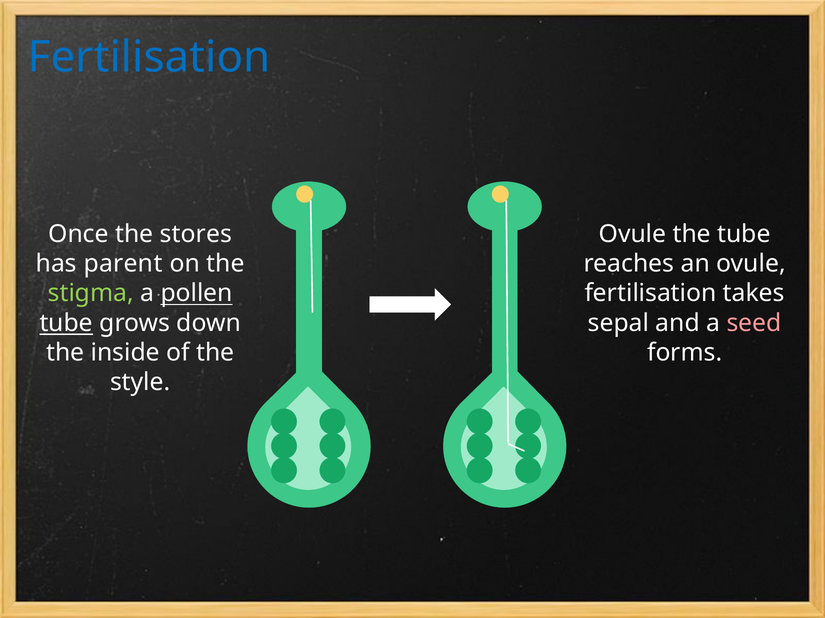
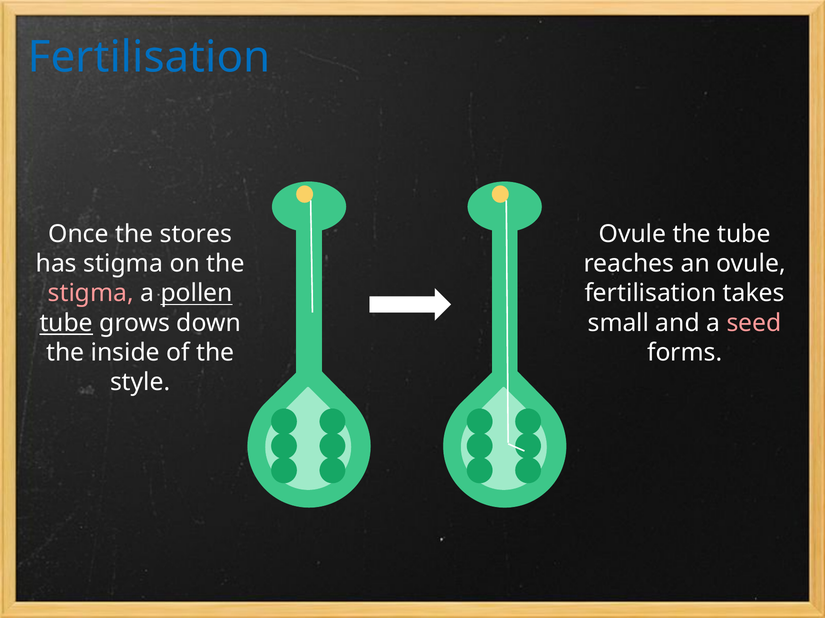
has parent: parent -> stigma
stigma at (91, 294) colour: light green -> pink
sepal: sepal -> small
